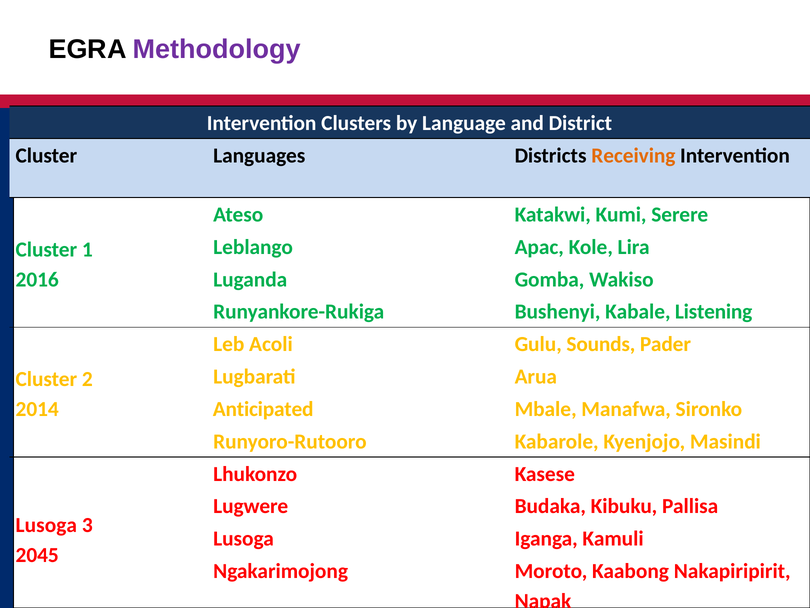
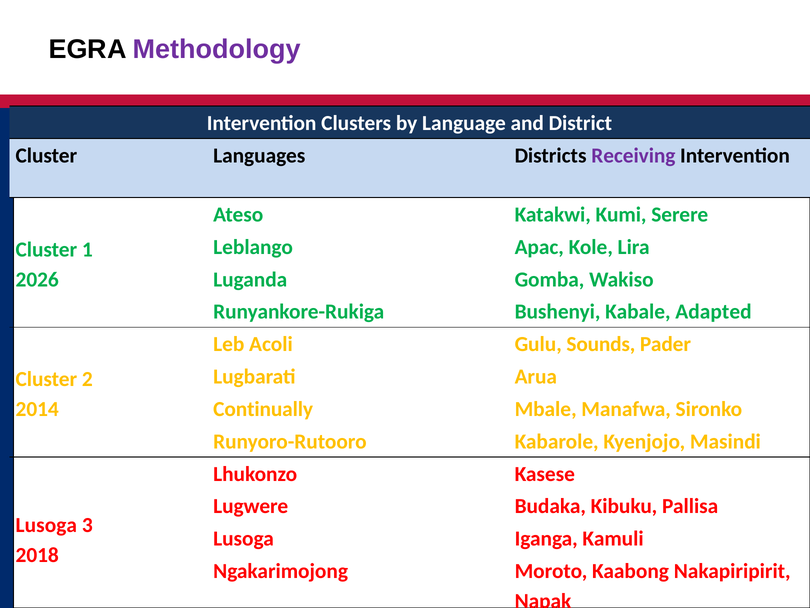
Receiving colour: orange -> purple
2016: 2016 -> 2026
Kabale Listening: Listening -> Adapted
Anticipated: Anticipated -> Continually
2045: 2045 -> 2018
